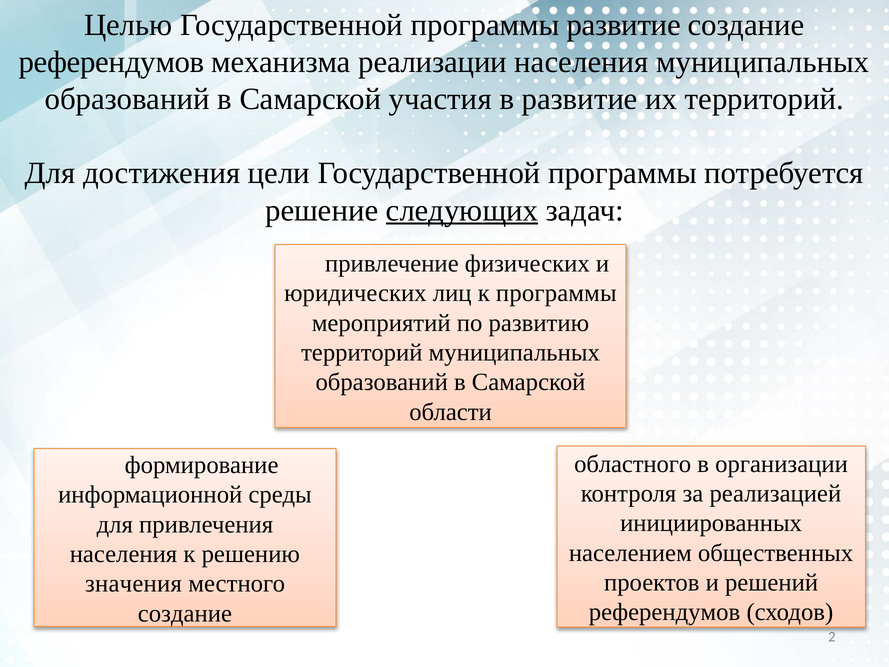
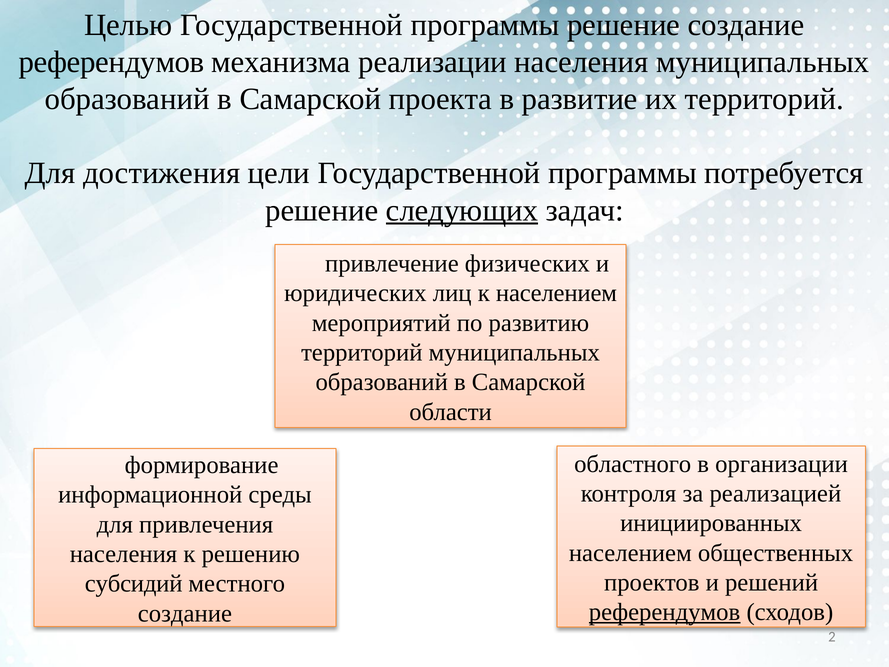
программы развитие: развитие -> решение
участия: участия -> проекта
к программы: программы -> населением
значения: значения -> субсидий
референдумов at (665, 612) underline: none -> present
